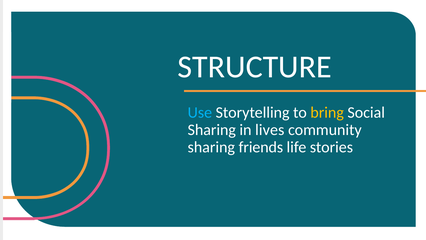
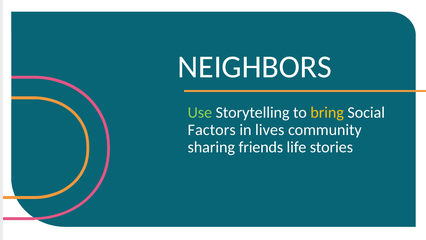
STRUCTURE: STRUCTURE -> NEIGHBORS
Use colour: light blue -> light green
Sharing at (212, 130): Sharing -> Factors
